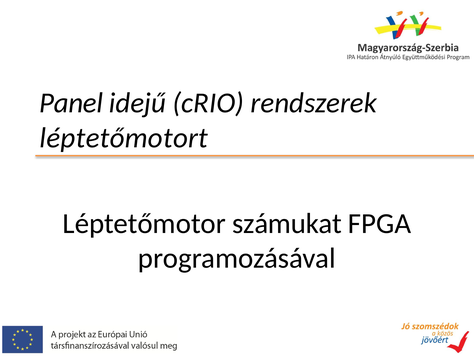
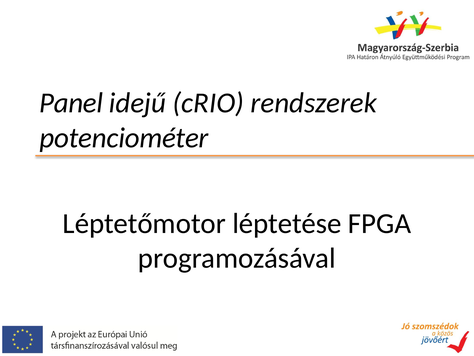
léptetőmotort: léptetőmotort -> potenciométer
számukat: számukat -> léptetése
